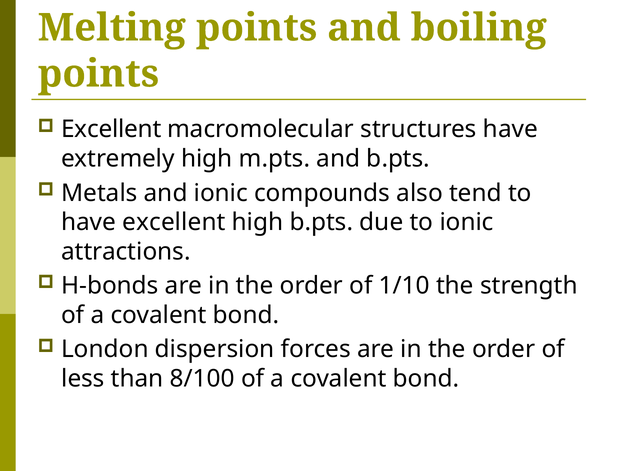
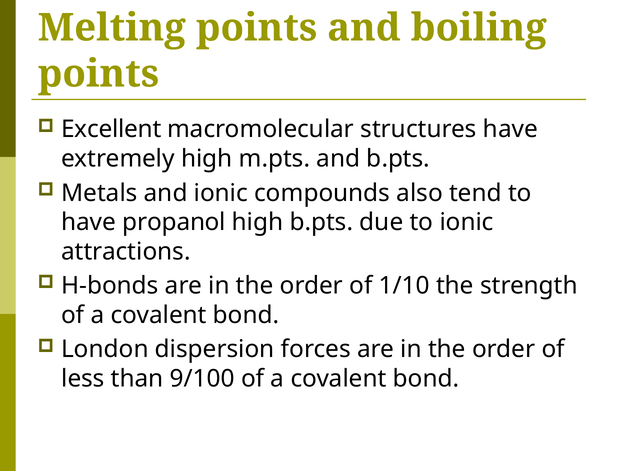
have excellent: excellent -> propanol
8/100: 8/100 -> 9/100
